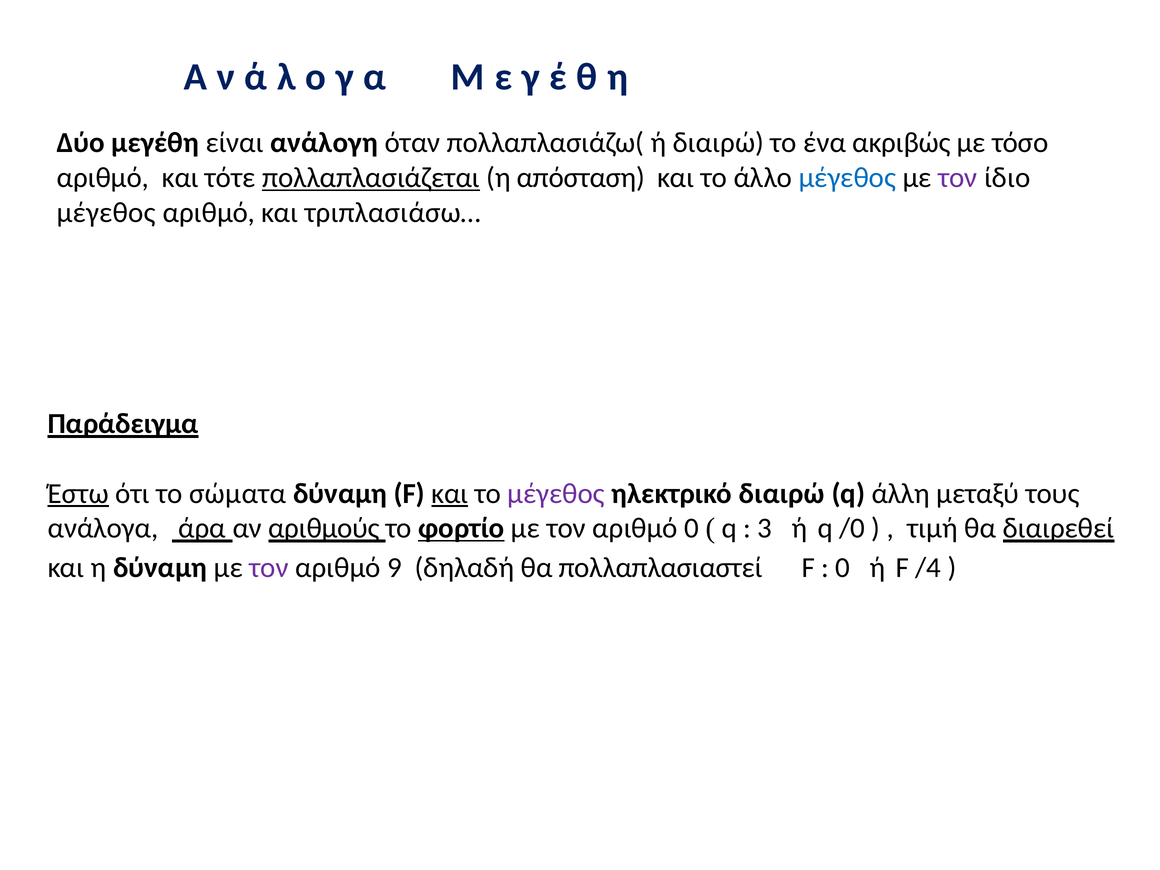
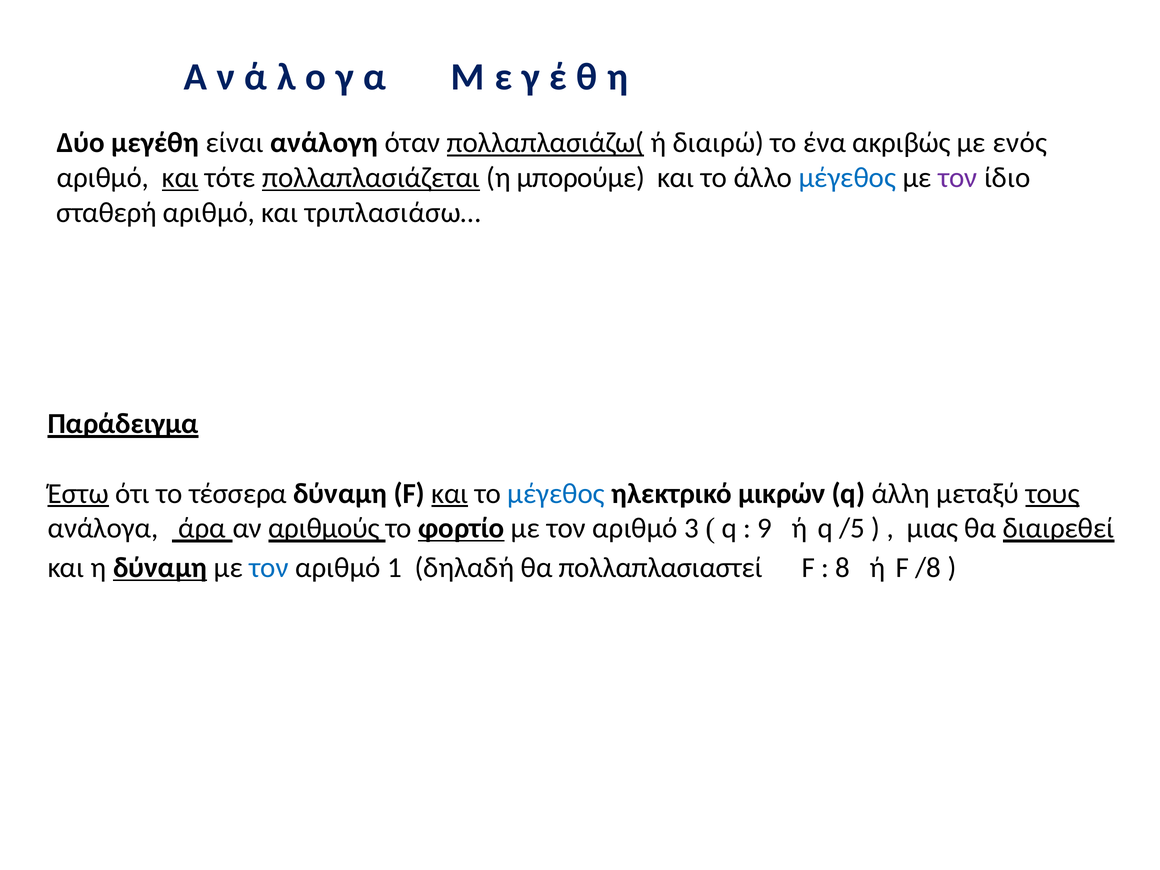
πολλαπλασιάζω( underline: none -> present
τόσο: τόσο -> ενός
και at (180, 178) underline: none -> present
απόσταση: απόσταση -> μπορούμε
μέγεθος at (106, 213): μέγεθος -> σταθερή
σώματα: σώματα -> τέσσερα
μέγεθος at (556, 493) colour: purple -> blue
ηλεκτρικό διαιρώ: διαιρώ -> μικρών
τους underline: none -> present
αριθμό 0: 0 -> 3
3: 3 -> 9
/0: /0 -> /5
τιμή: τιμή -> μιας
δύναμη at (160, 568) underline: none -> present
τον at (269, 568) colour: purple -> blue
9: 9 -> 1
0 at (843, 568): 0 -> 8
/4: /4 -> /8
